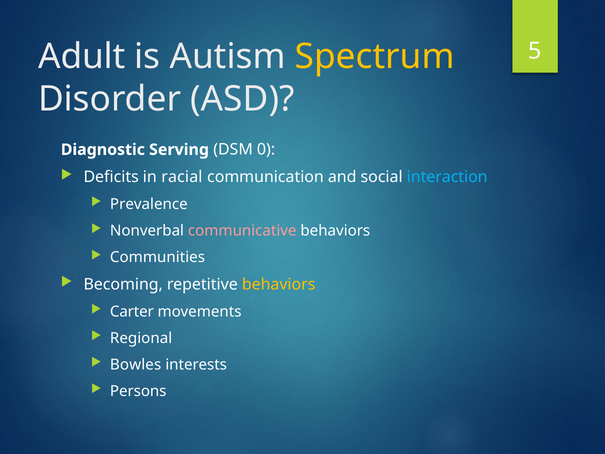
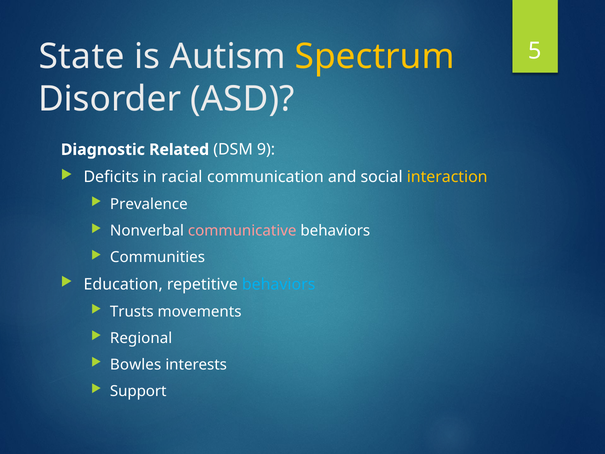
Adult: Adult -> State
Serving: Serving -> Related
0: 0 -> 9
interaction colour: light blue -> yellow
Becoming: Becoming -> Education
behaviors at (279, 284) colour: yellow -> light blue
Carter: Carter -> Trusts
Persons: Persons -> Support
